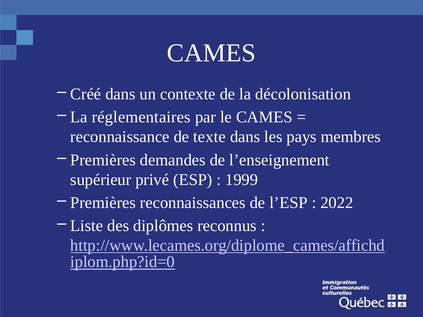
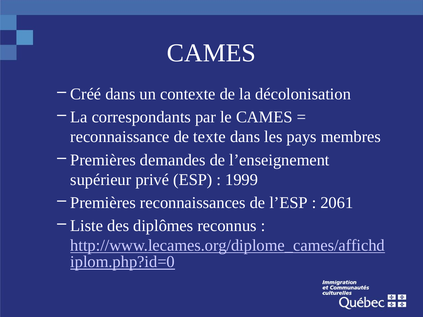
réglementaires: réglementaires -> correspondants
2022: 2022 -> 2061
